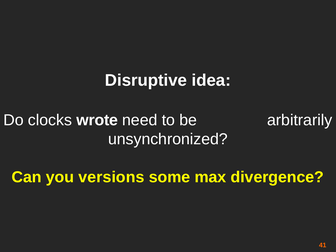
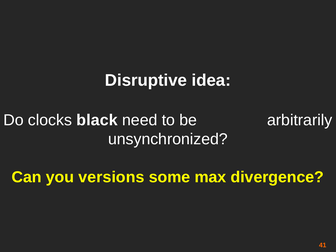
wrote: wrote -> black
